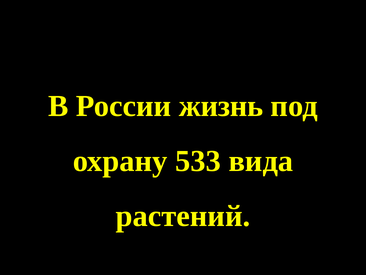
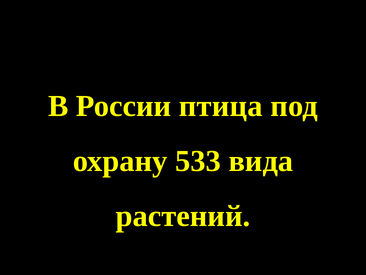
жизнь: жизнь -> птица
